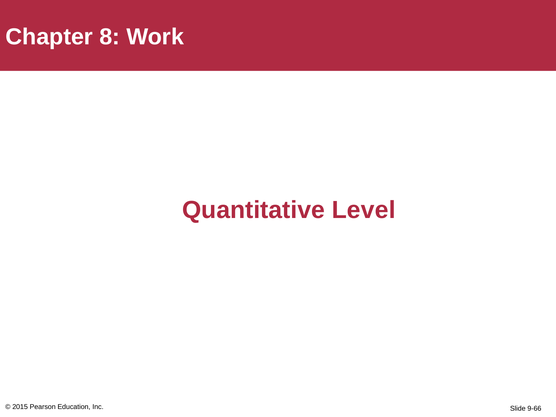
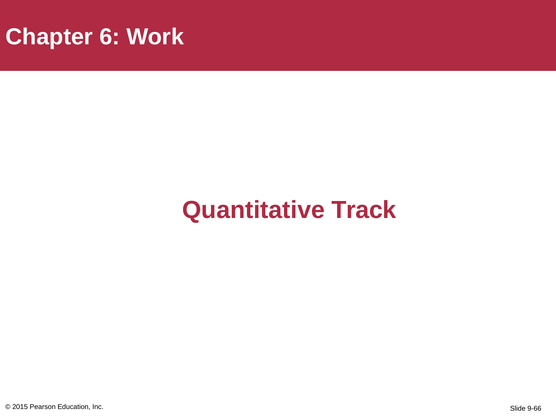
8: 8 -> 6
Level: Level -> Track
